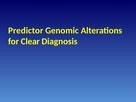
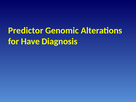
Clear: Clear -> Have
